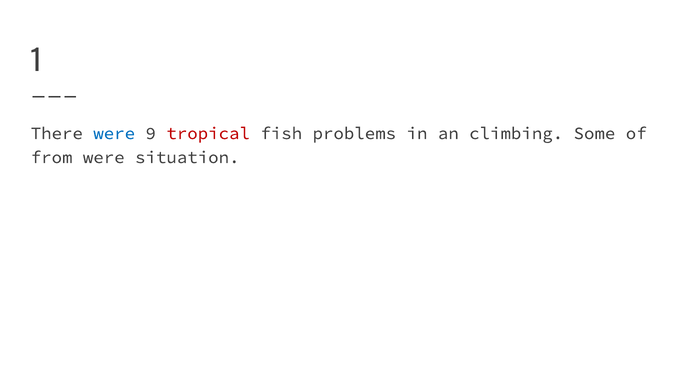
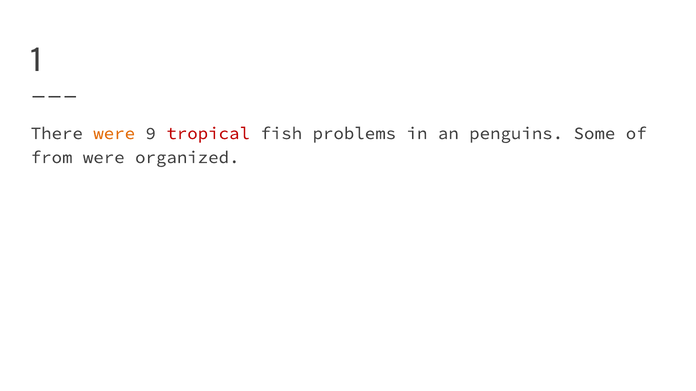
were at (114, 134) colour: blue -> orange
climbing: climbing -> penguins
situation: situation -> organized
